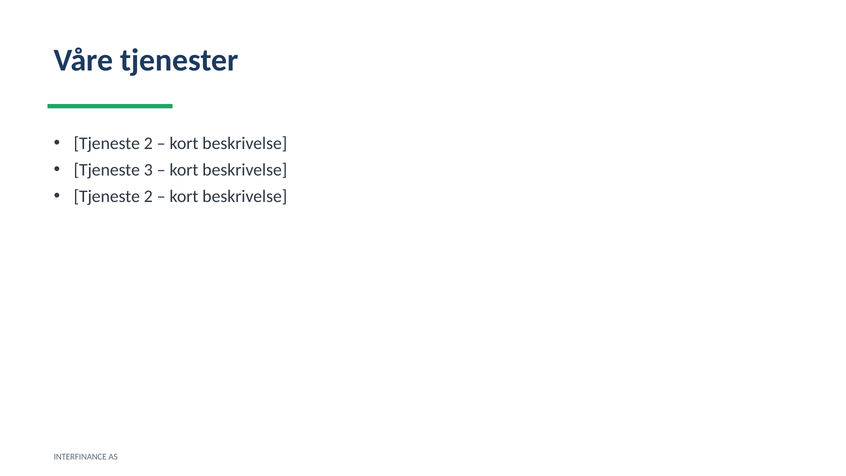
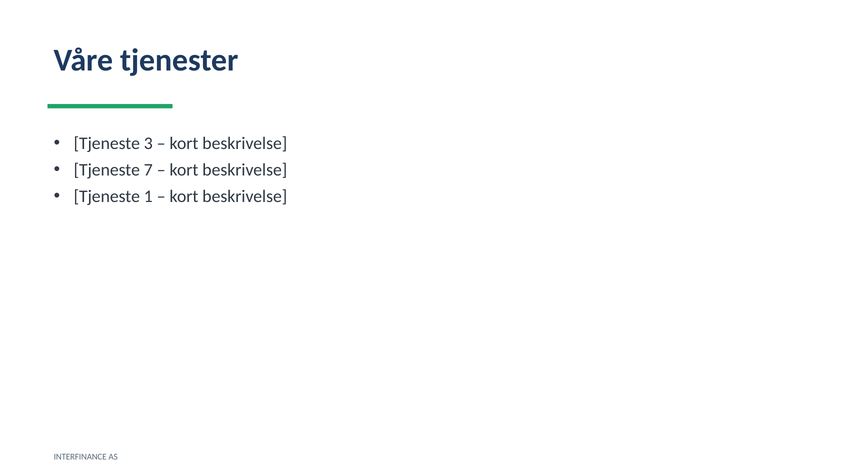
2 at (148, 143): 2 -> 3
3: 3 -> 7
2 at (148, 196): 2 -> 1
